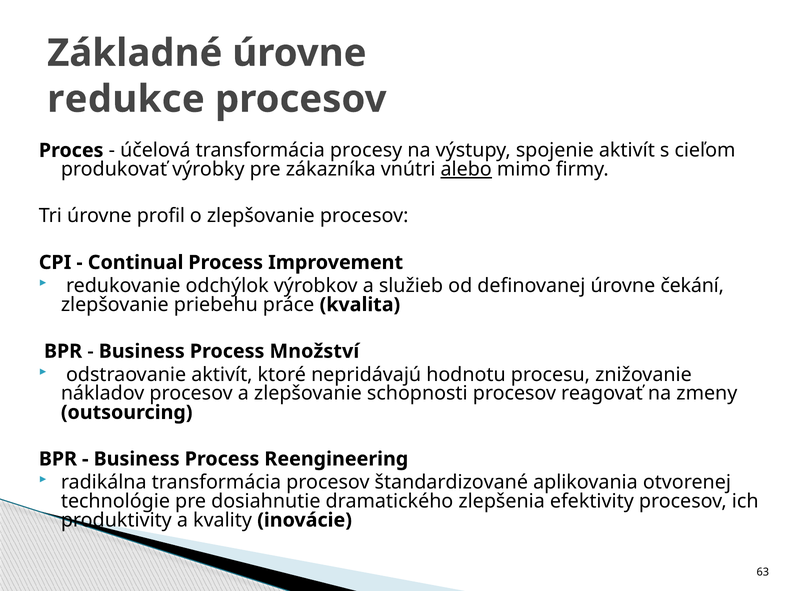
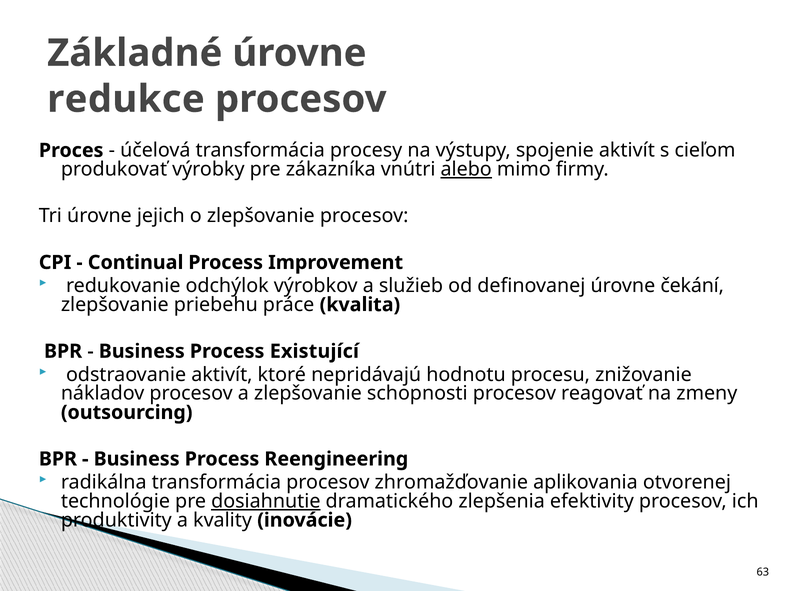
profil: profil -> jejich
Množství: Množství -> Existující
štandardizované: štandardizované -> zhromažďovanie
dosiahnutie underline: none -> present
